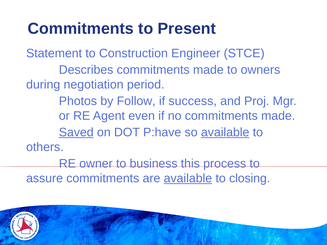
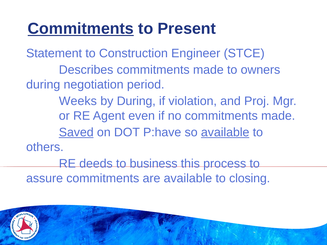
Commitments at (81, 29) underline: none -> present
Photos: Photos -> Weeks
by Follow: Follow -> During
success: success -> violation
owner: owner -> deeds
available at (188, 179) underline: present -> none
